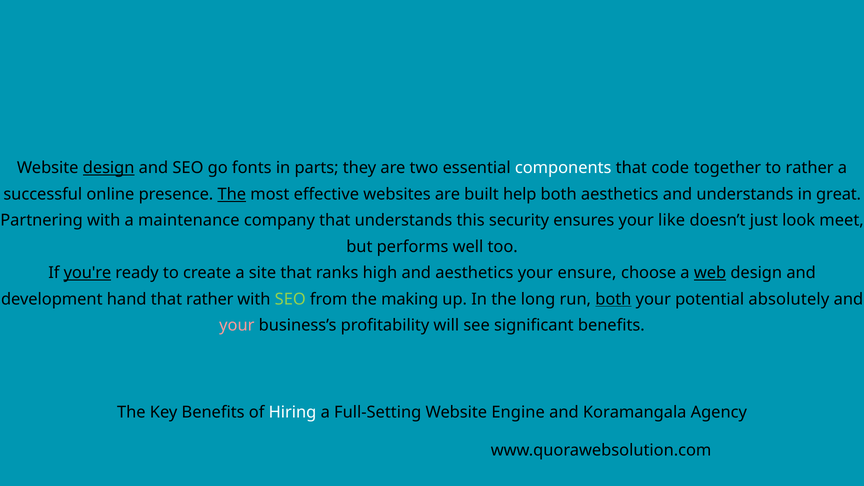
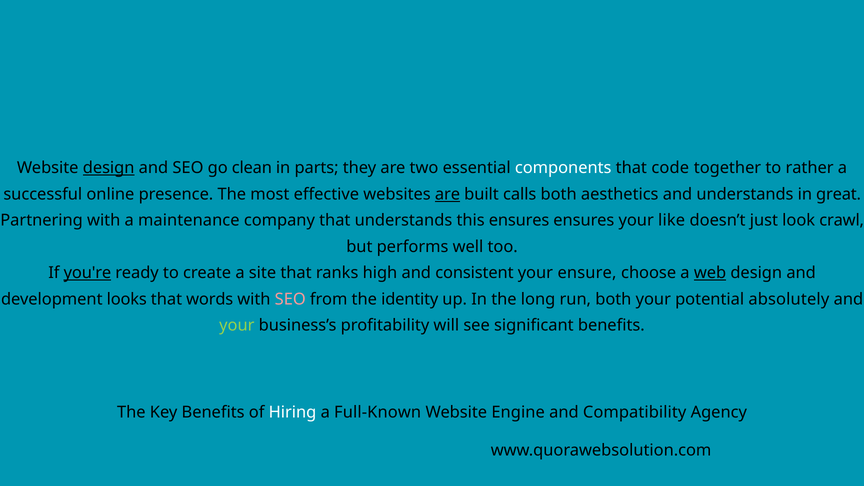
fonts: fonts -> clean
The at (232, 194) underline: present -> none
are at (448, 194) underline: none -> present
help: help -> calls
this security: security -> ensures
meet: meet -> crawl
and aesthetics: aesthetics -> consistent
hand: hand -> looks
that rather: rather -> words
SEO at (290, 299) colour: light green -> pink
making: making -> identity
both at (613, 299) underline: present -> none
your at (237, 325) colour: pink -> light green
Full-Setting: Full-Setting -> Full-Known
Koramangala: Koramangala -> Compatibility
